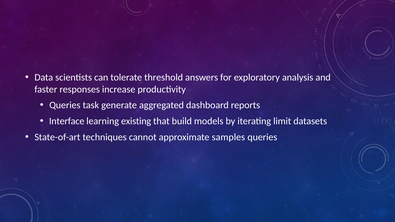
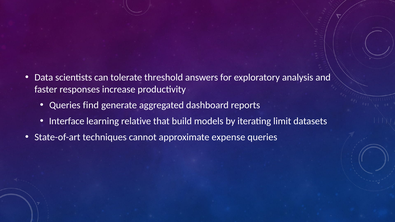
task: task -> find
existing: existing -> relative
samples: samples -> expense
